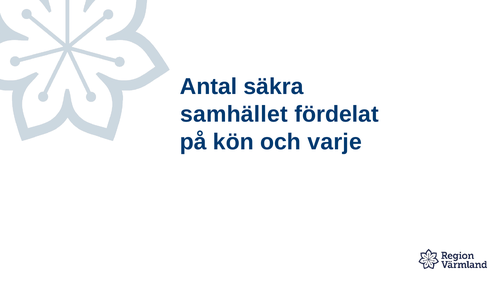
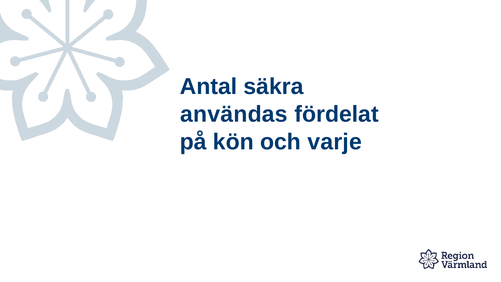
samhället: samhället -> användas
